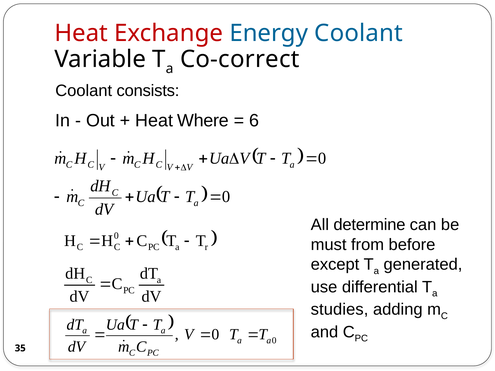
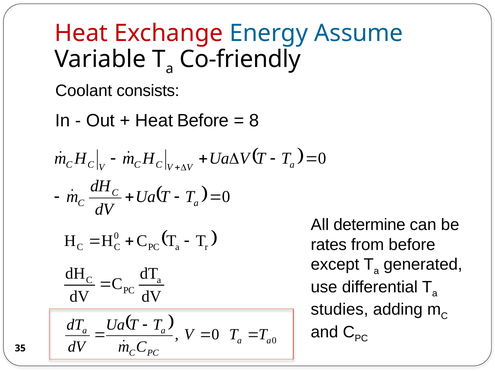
Energy Coolant: Coolant -> Assume
Co-correct: Co-correct -> Co-friendly
Heat Where: Where -> Before
6: 6 -> 8
must: must -> rates
